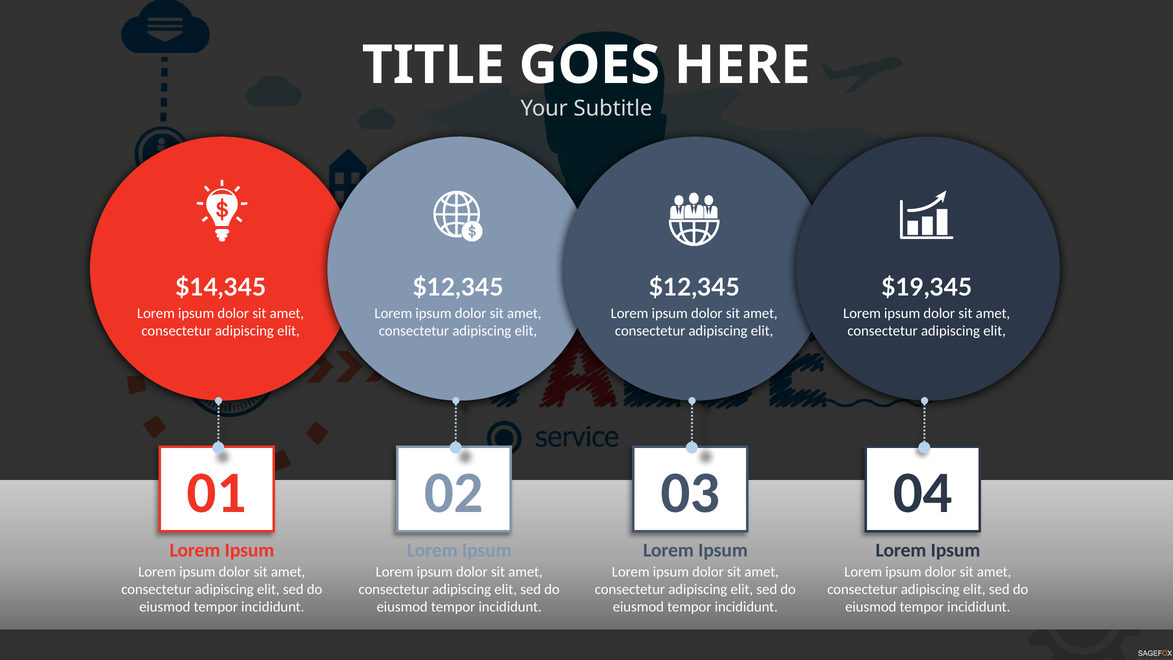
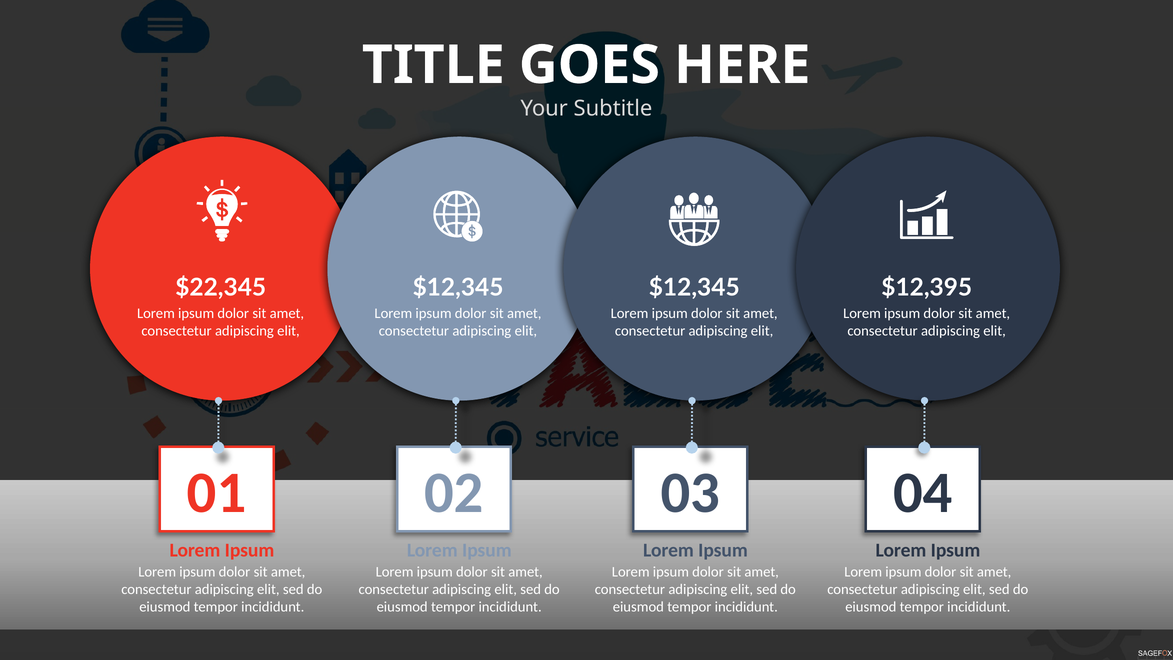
$14,345: $14,345 -> $22,345
$19,345: $19,345 -> $12,395
